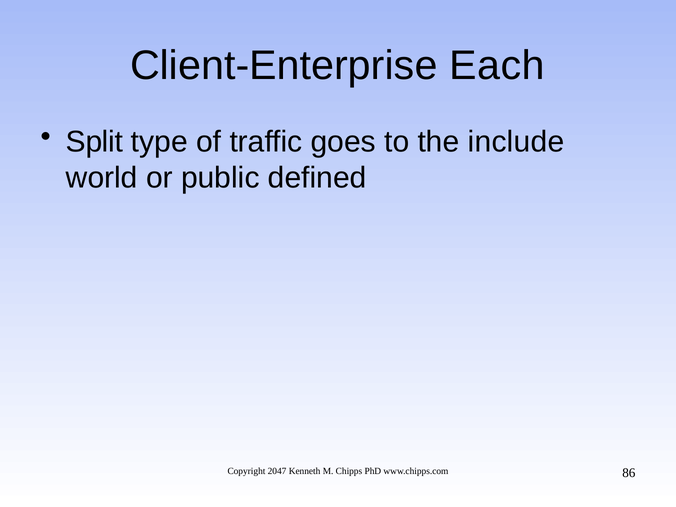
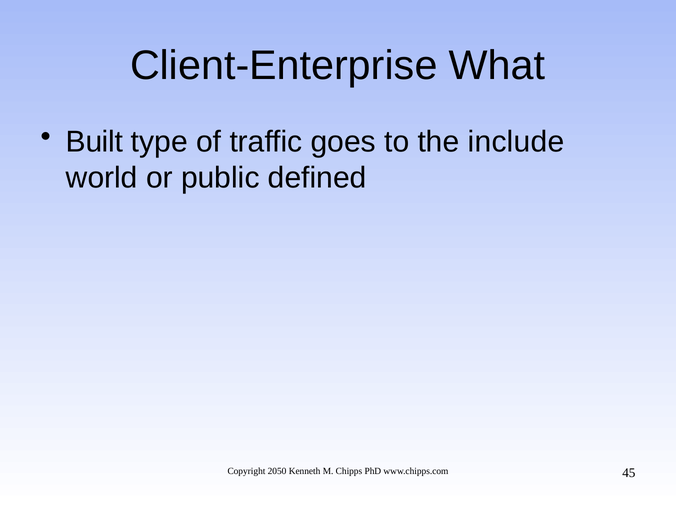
Each: Each -> What
Split: Split -> Built
2047: 2047 -> 2050
86: 86 -> 45
